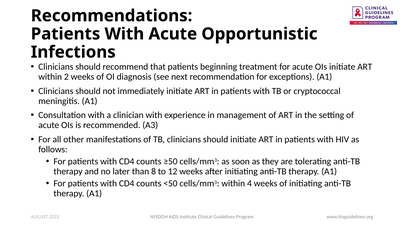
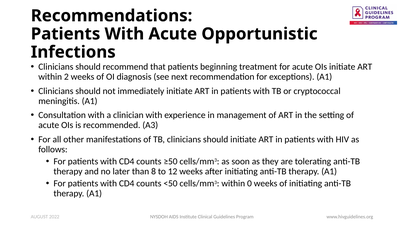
4: 4 -> 0
